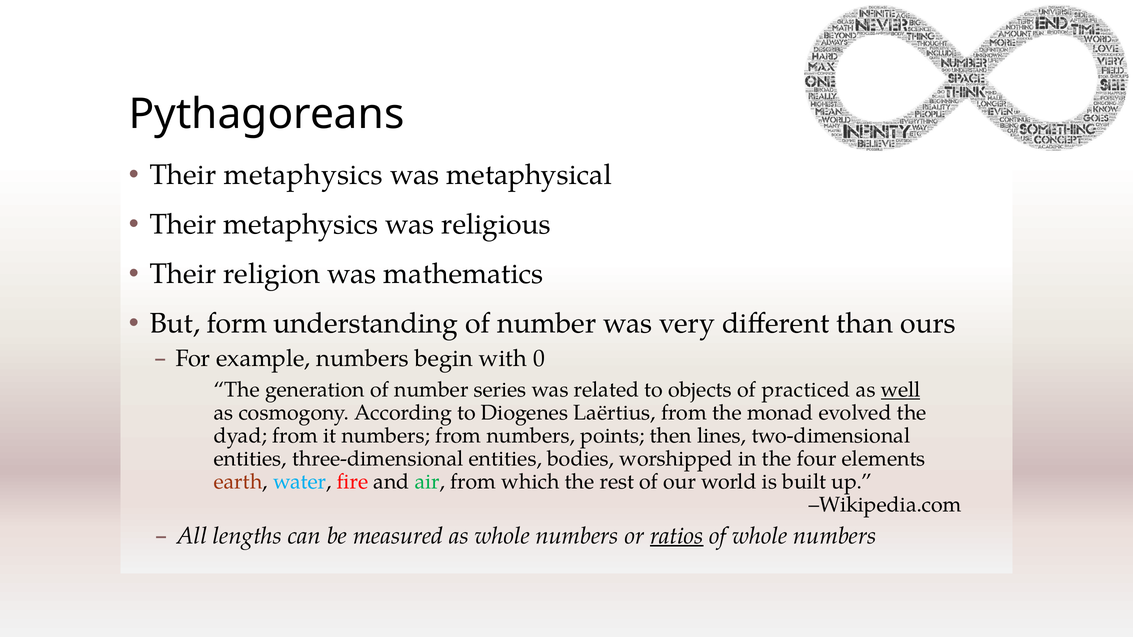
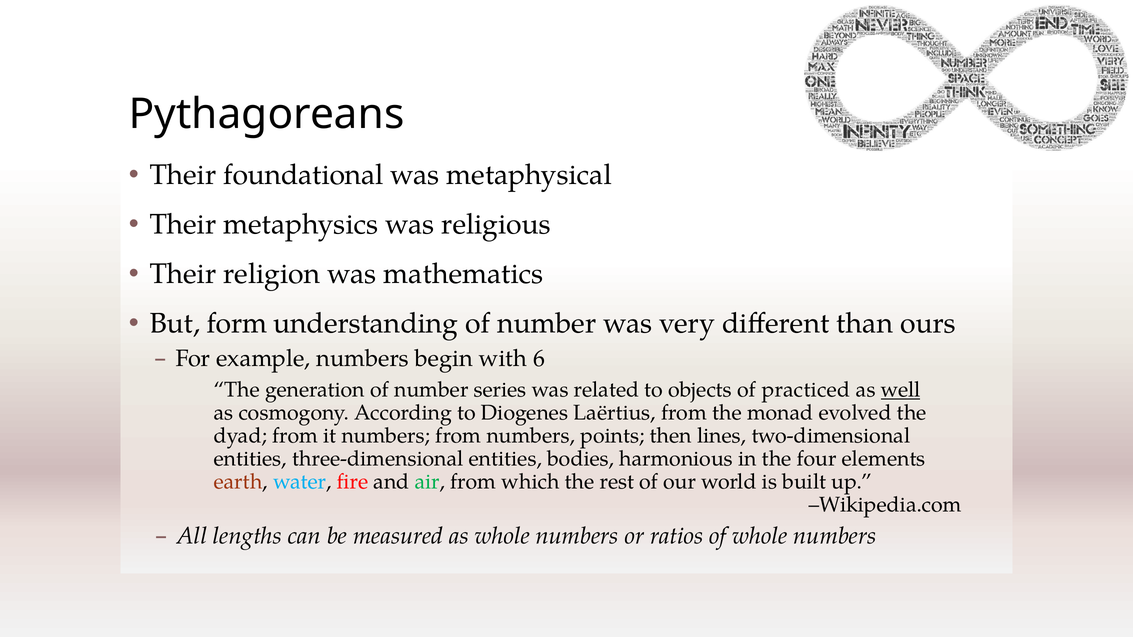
metaphysics at (303, 175): metaphysics -> foundational
0: 0 -> 6
worshipped: worshipped -> harmonious
ratios underline: present -> none
